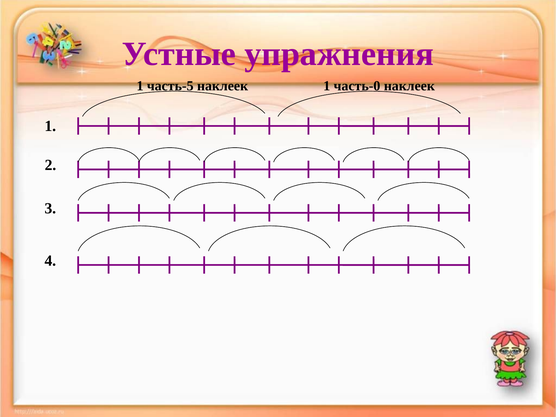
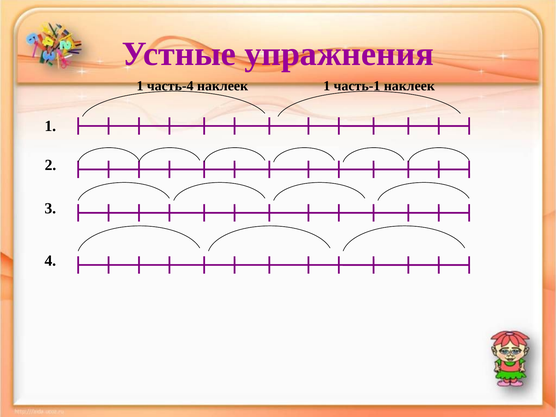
часть-5: часть-5 -> часть-4
часть-0: часть-0 -> часть-1
